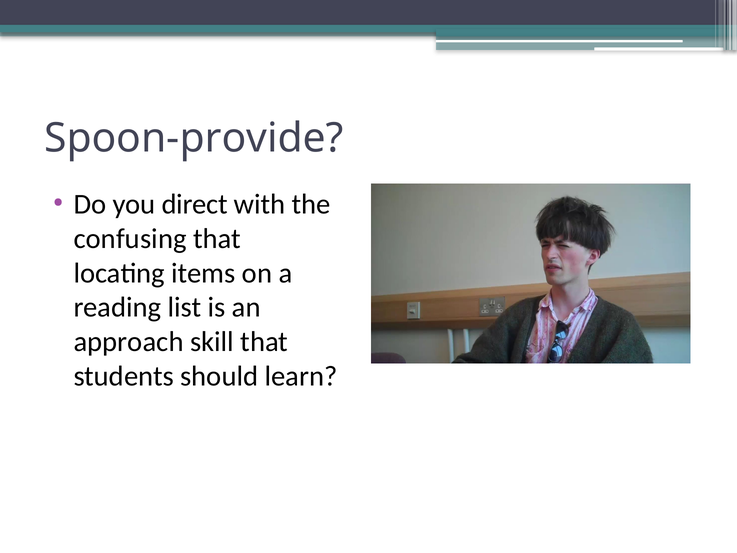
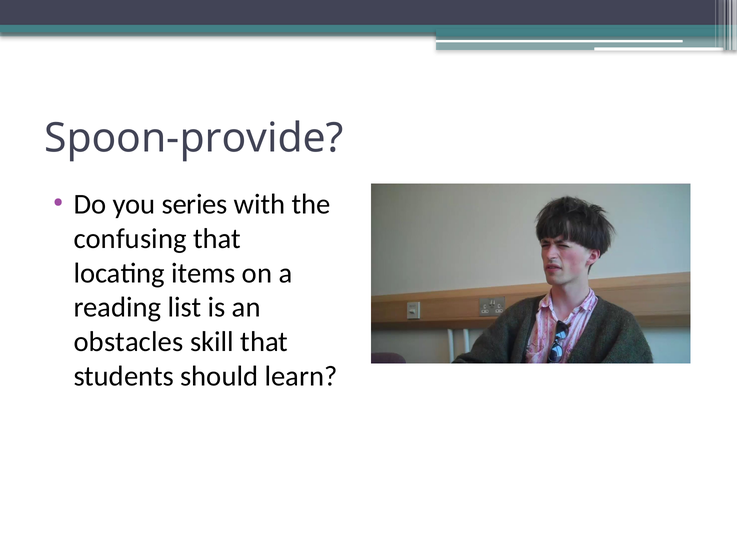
direct: direct -> series
approach: approach -> obstacles
